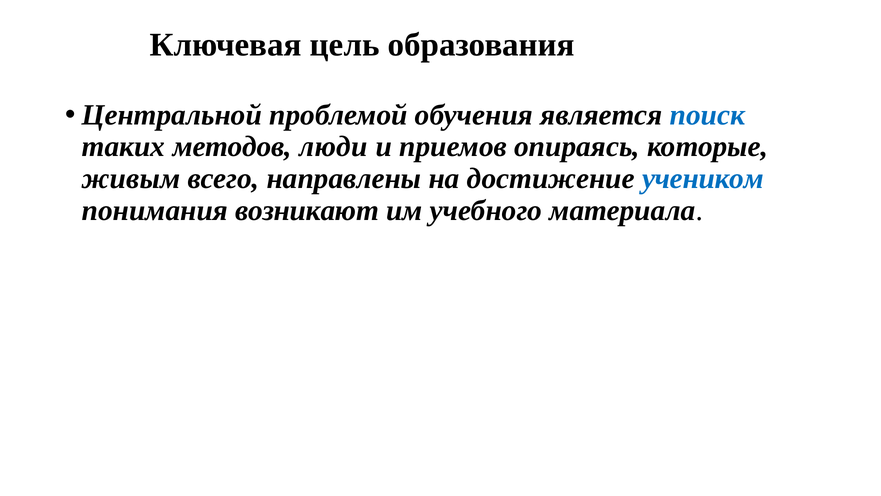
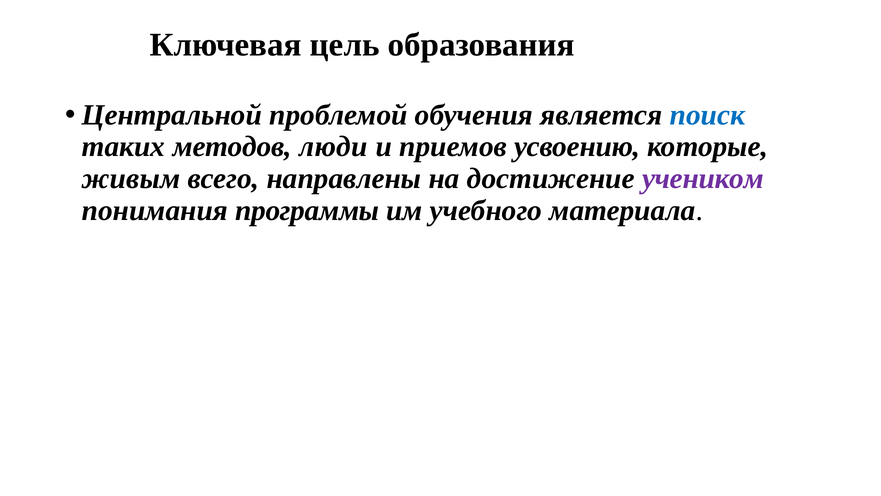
опираясь: опираясь -> усвоению
учеником colour: blue -> purple
возникают: возникают -> программы
